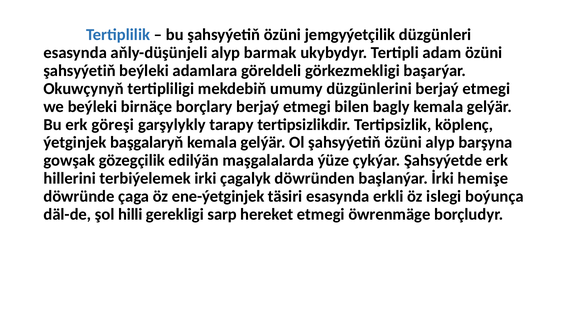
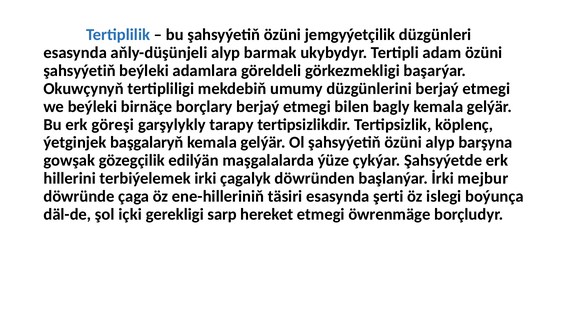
hemişe: hemişe -> mejbur
ene-ýetginjek: ene-ýetginjek -> ene-hilleriniň
erkli: erkli -> şerti
hilli: hilli -> içki
